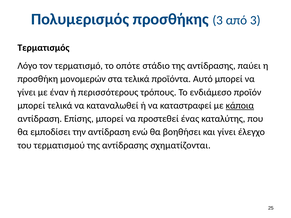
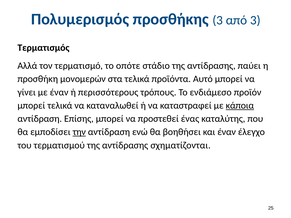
Λόγο: Λόγο -> Αλλά
την underline: none -> present
και γίνει: γίνει -> έναν
